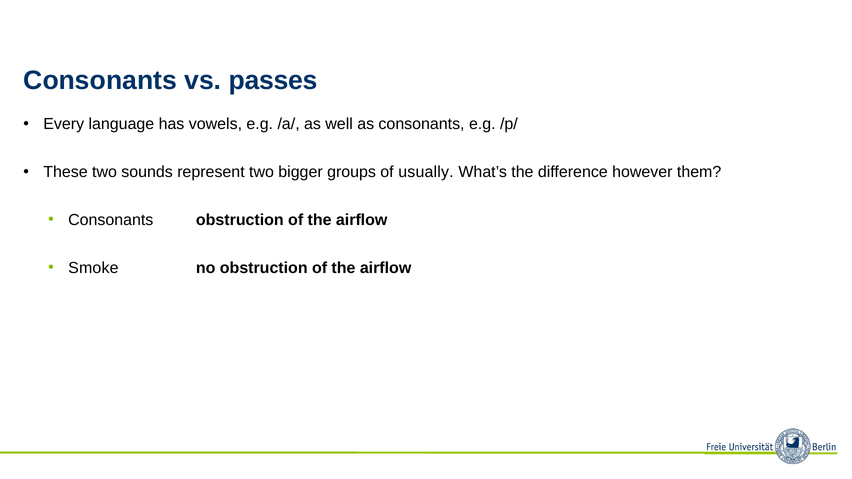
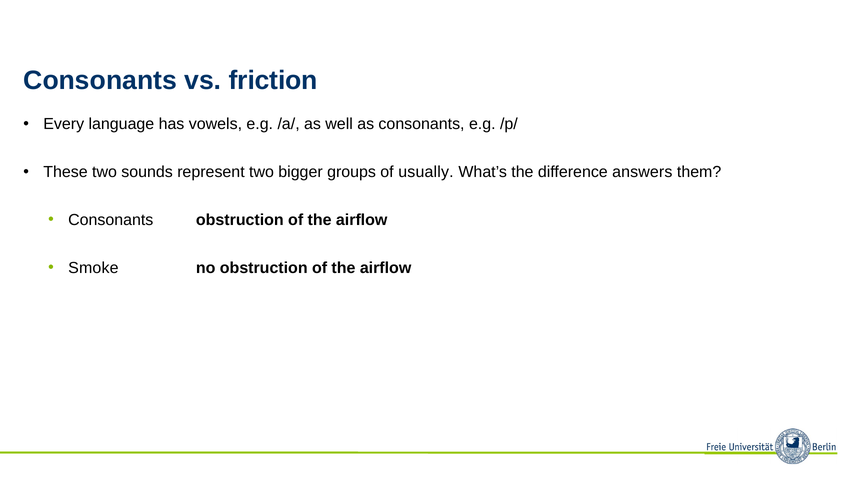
passes: passes -> friction
however: however -> answers
